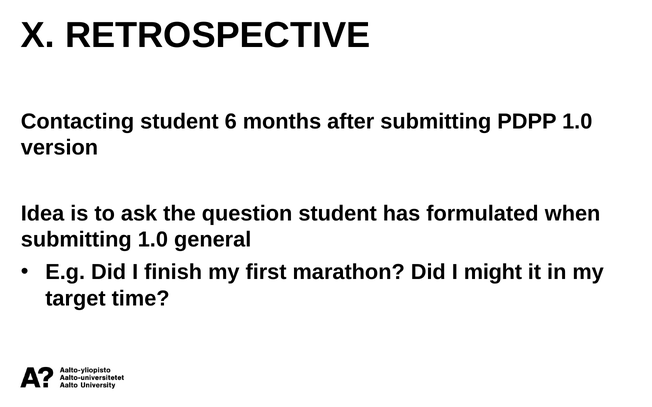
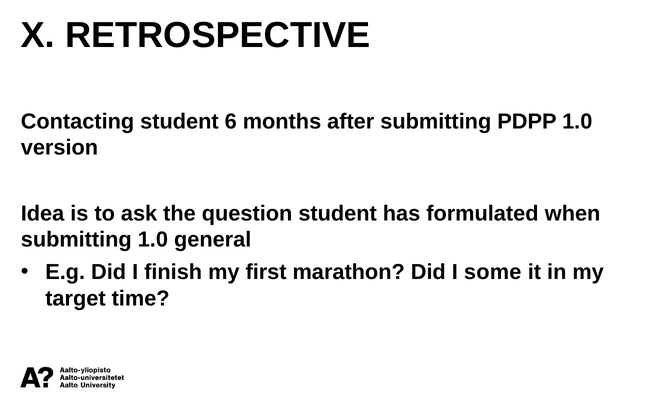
might: might -> some
